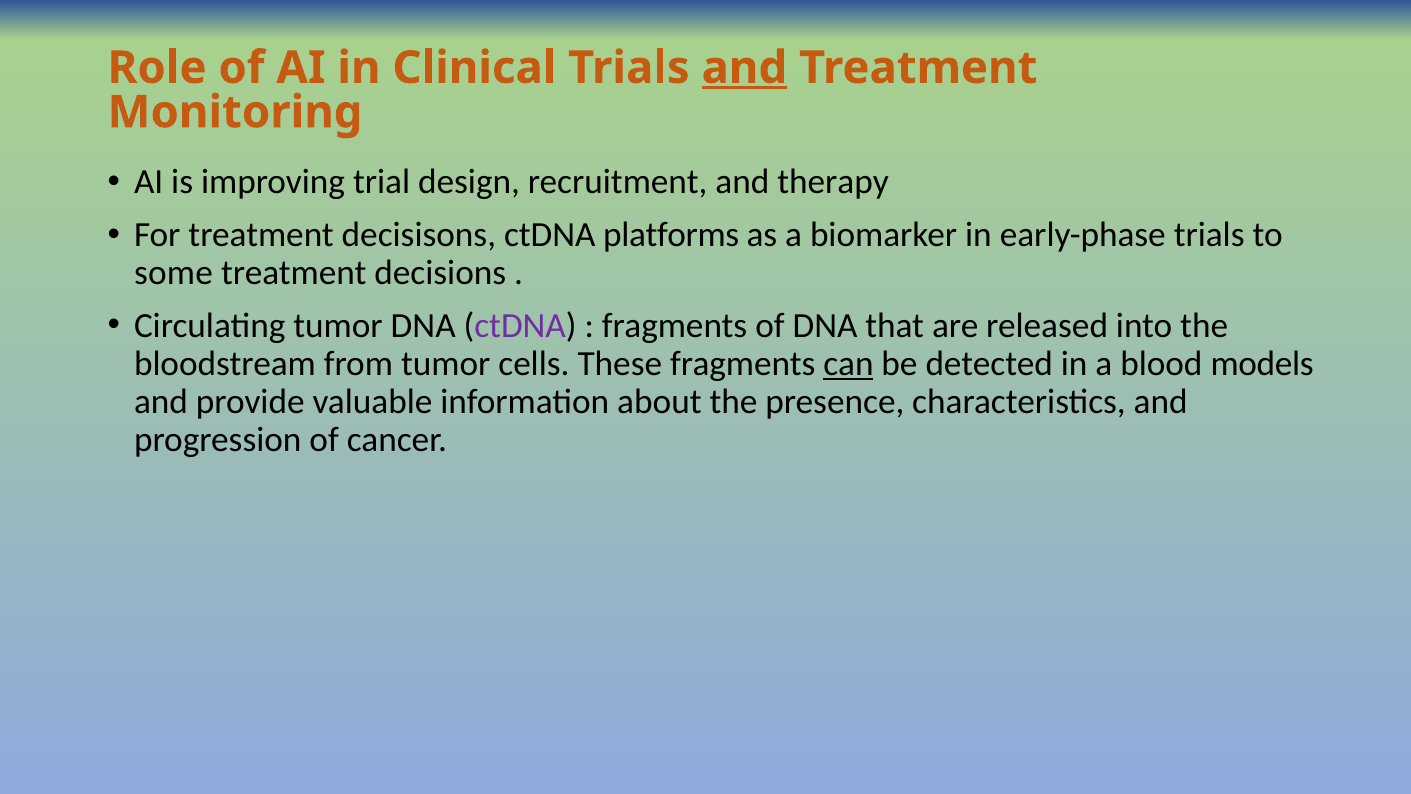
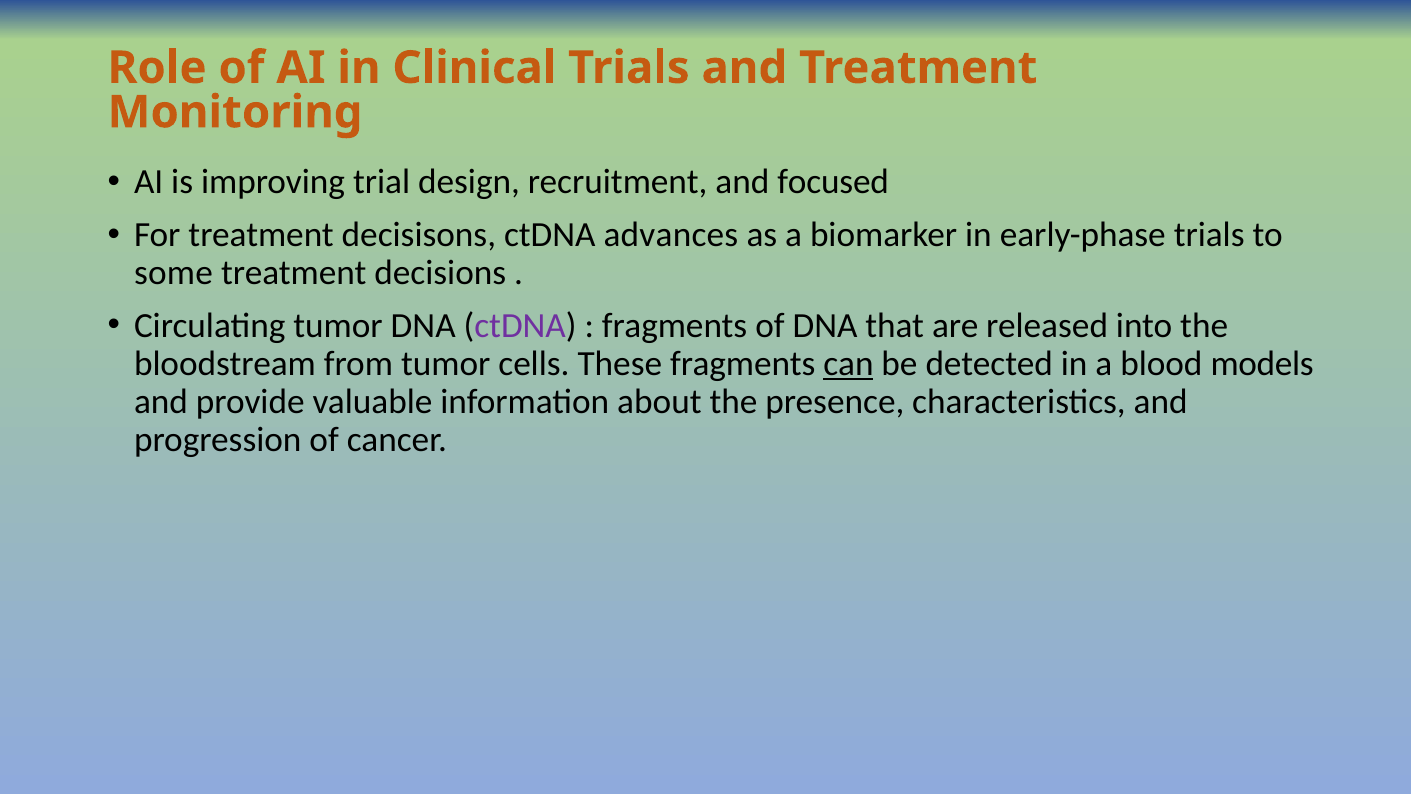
and at (744, 68) underline: present -> none
therapy: therapy -> focused
platforms: platforms -> advances
